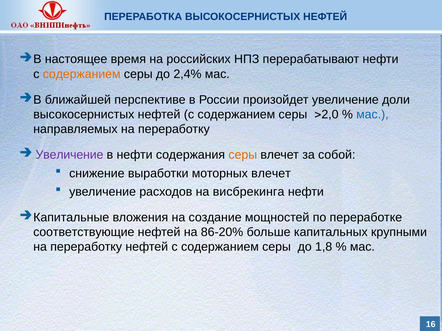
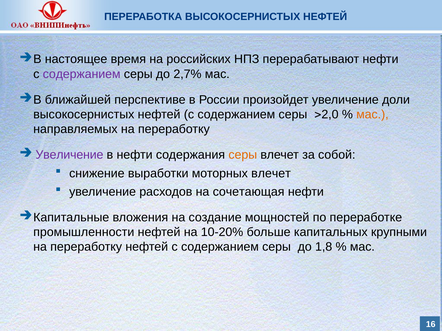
содержанием at (82, 74) colour: orange -> purple
2,4%: 2,4% -> 2,7%
мас at (372, 115) colour: blue -> orange
висбрекинга: висбрекинга -> сочетающая
соответствующие: соответствующие -> промышленности
86-20%: 86-20% -> 10-20%
